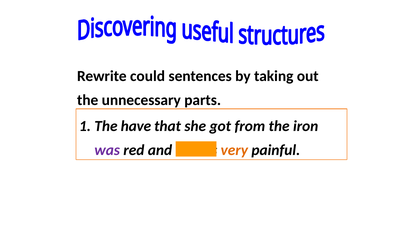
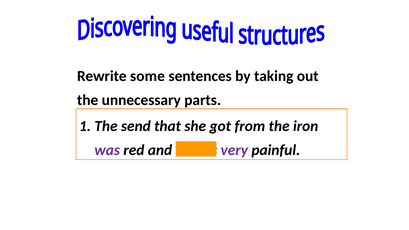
could: could -> some
have: have -> send
very colour: orange -> purple
